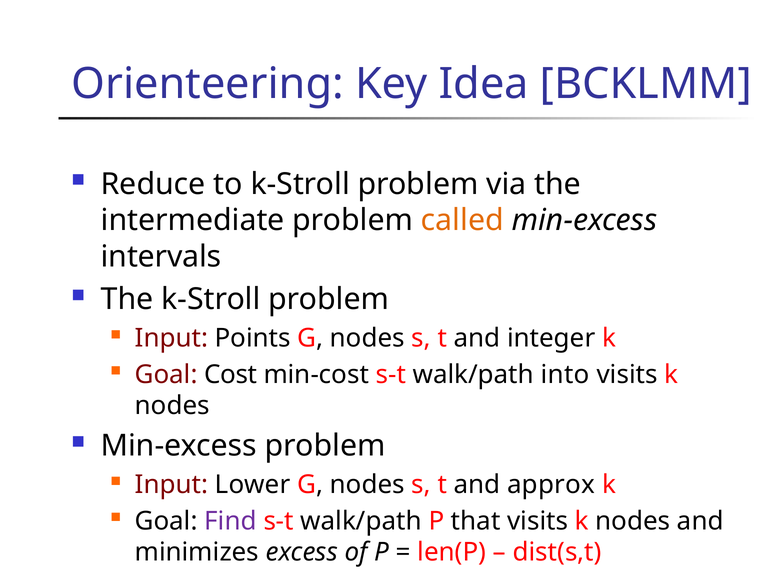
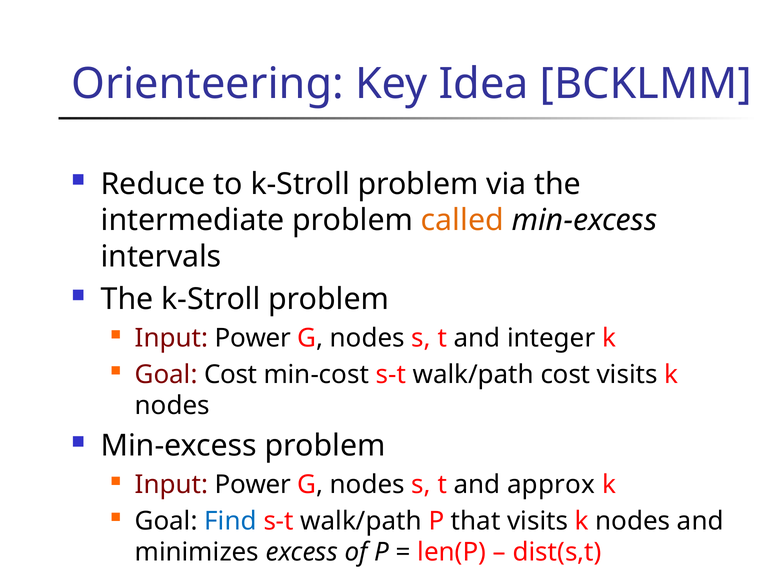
Points at (253, 338): Points -> Power
walk/path into: into -> cost
Lower at (253, 485): Lower -> Power
Find colour: purple -> blue
